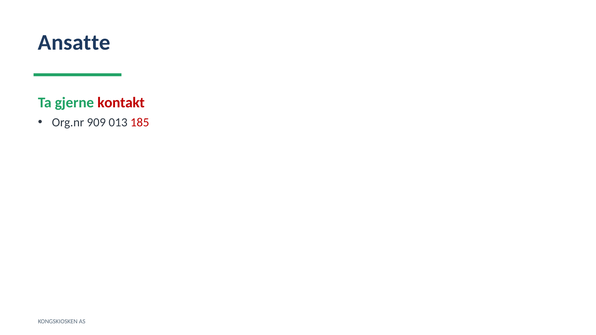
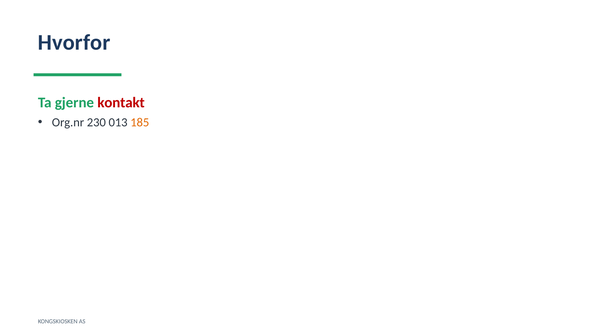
Ansatte: Ansatte -> Hvorfor
909: 909 -> 230
185 colour: red -> orange
